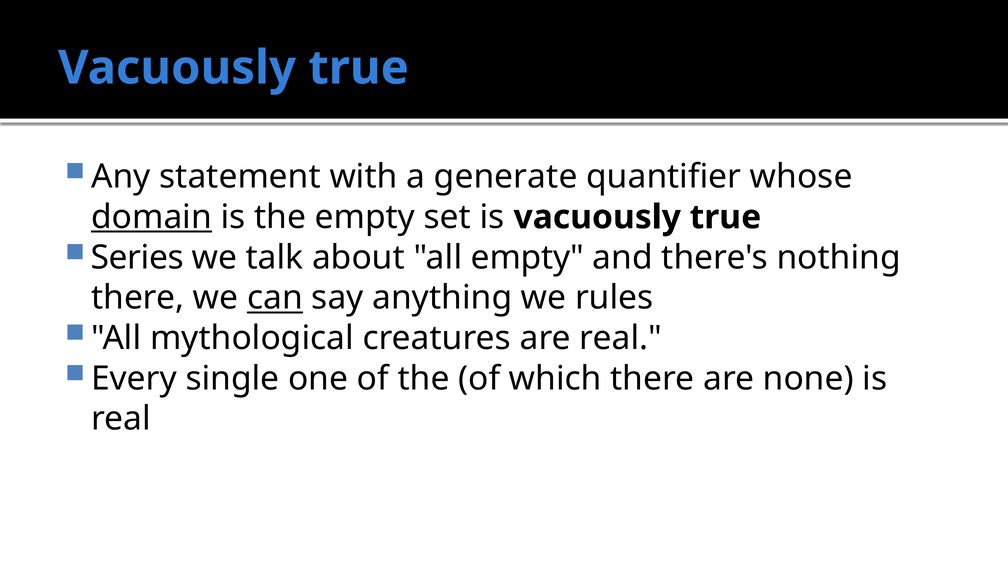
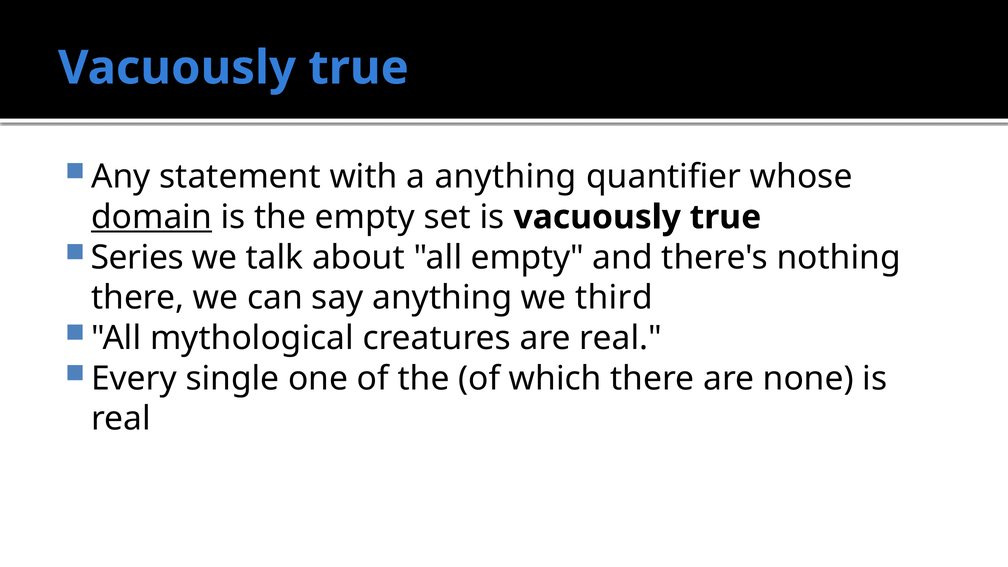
a generate: generate -> anything
can underline: present -> none
rules: rules -> third
